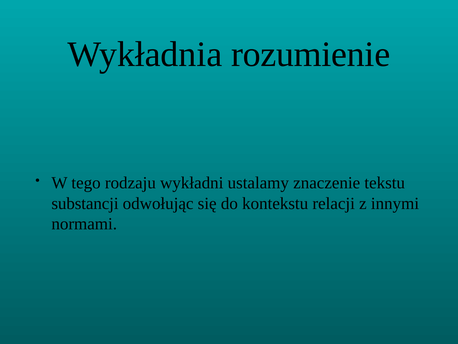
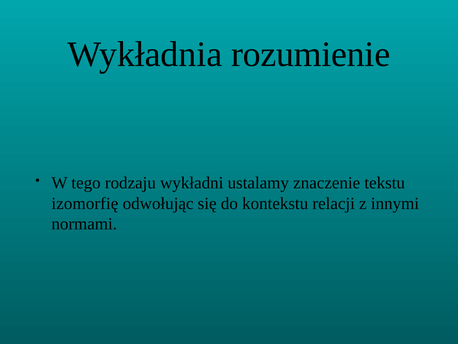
substancji: substancji -> izomorfię
